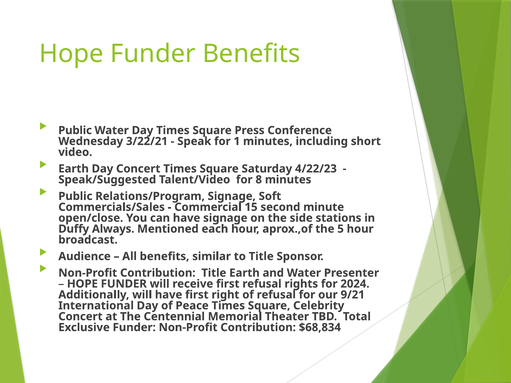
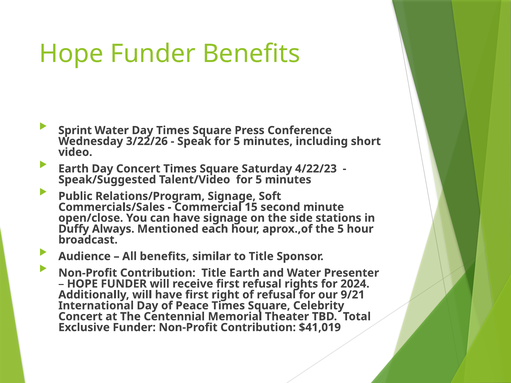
Public at (75, 130): Public -> Sprint
3/22/21: 3/22/21 -> 3/22/26
Speak for 1: 1 -> 5
Talent/Video for 8: 8 -> 5
$68,834: $68,834 -> $41,019
